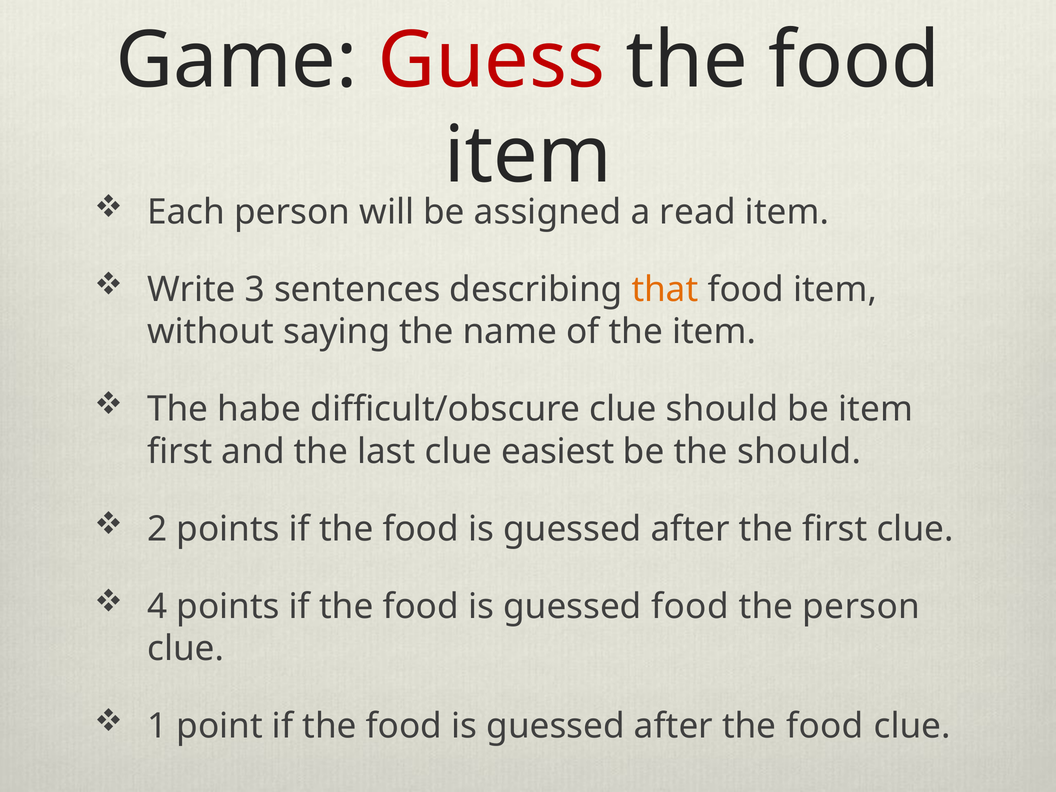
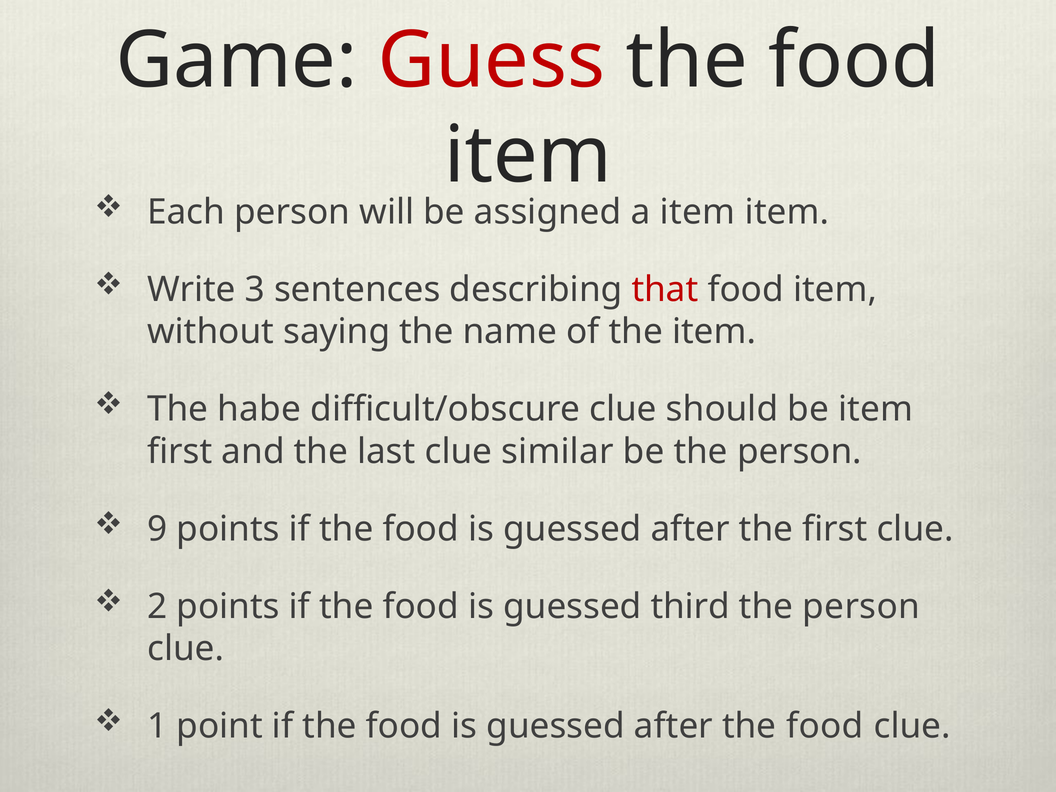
a read: read -> item
that colour: orange -> red
easiest: easiest -> similar
be the should: should -> person
2: 2 -> 9
4: 4 -> 2
guessed food: food -> third
